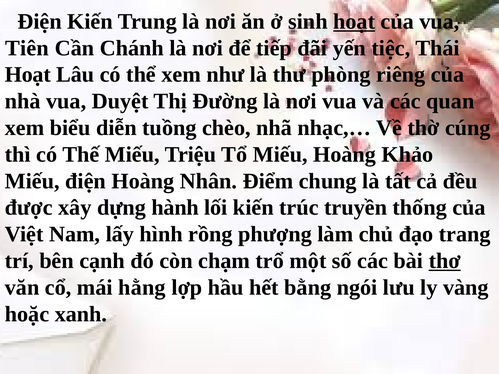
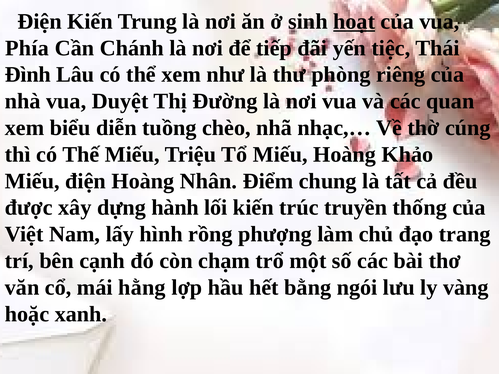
Tiên: Tiên -> Phía
Hoạt at (28, 75): Hoạt -> Đình
thơ underline: present -> none
